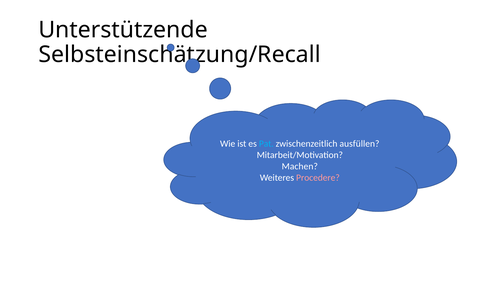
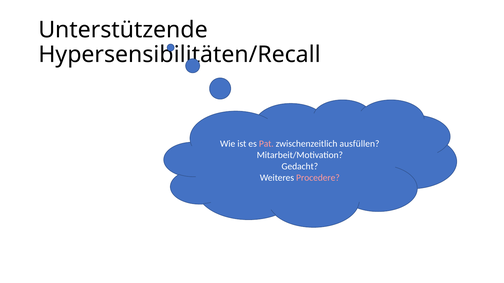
Selbsteinschätzung/Recall: Selbsteinschätzung/Recall -> Hypersensibilitäten/Recall
Pat colour: light blue -> pink
Machen: Machen -> Gedacht
